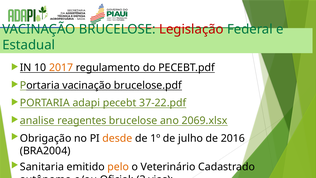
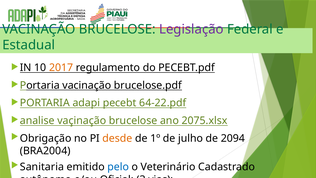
Legislação colour: red -> purple
37-22.pdf: 37-22.pdf -> 64-22.pdf
reagentes: reagentes -> vaçinação
2069.xlsx: 2069.xlsx -> 2075.xlsx
2016: 2016 -> 2094
pelo colour: orange -> blue
